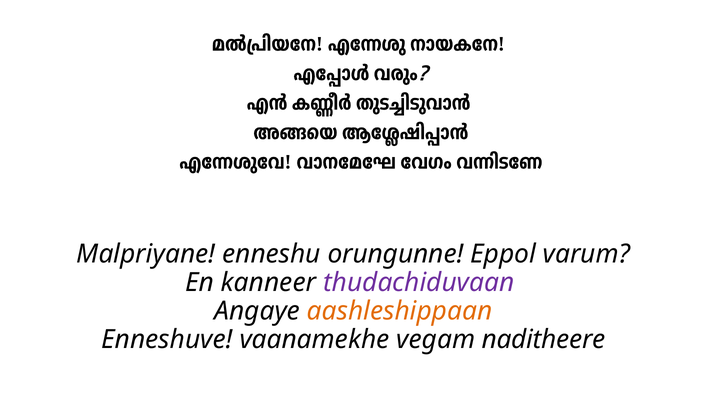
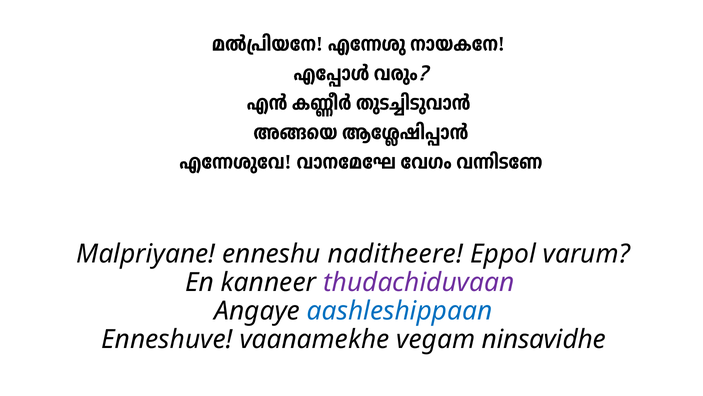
orungunne: orungunne -> naditheere
aashleshippaan colour: orange -> blue
naditheere: naditheere -> ninsavidhe
